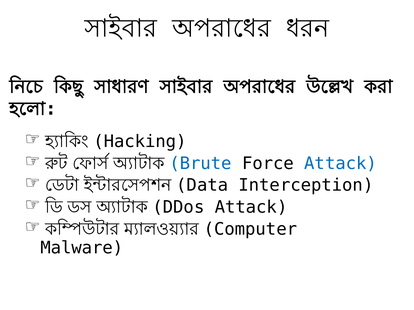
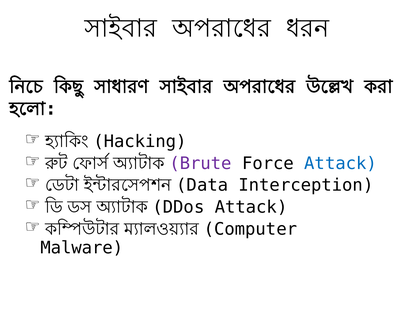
Brute colour: blue -> purple
